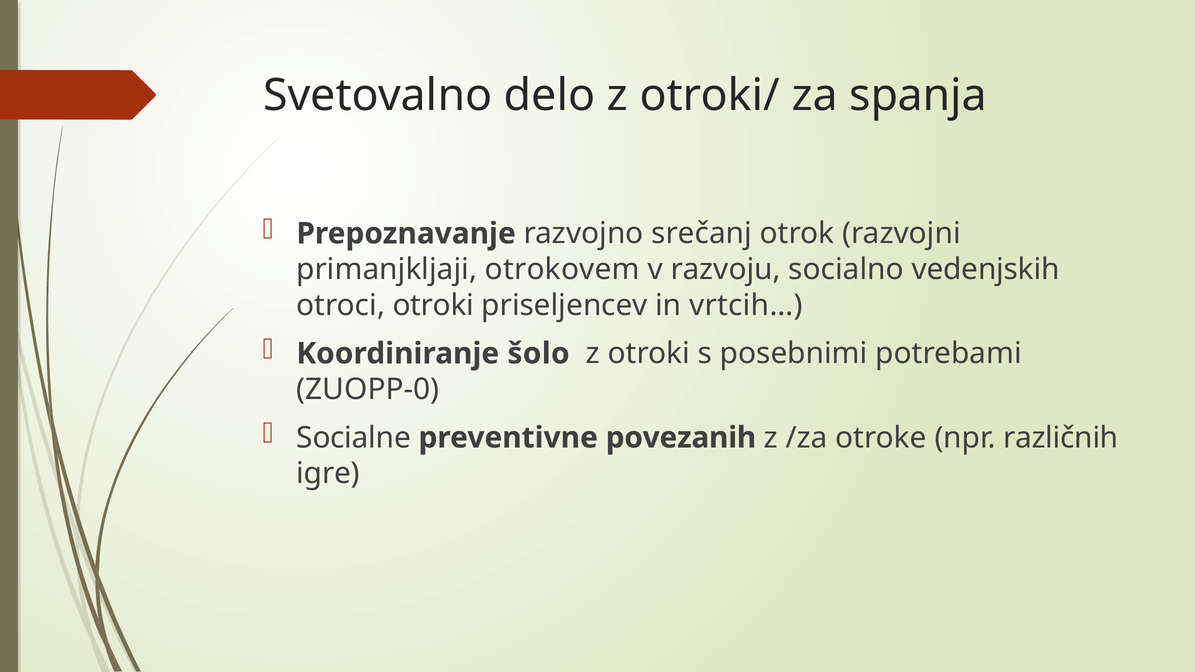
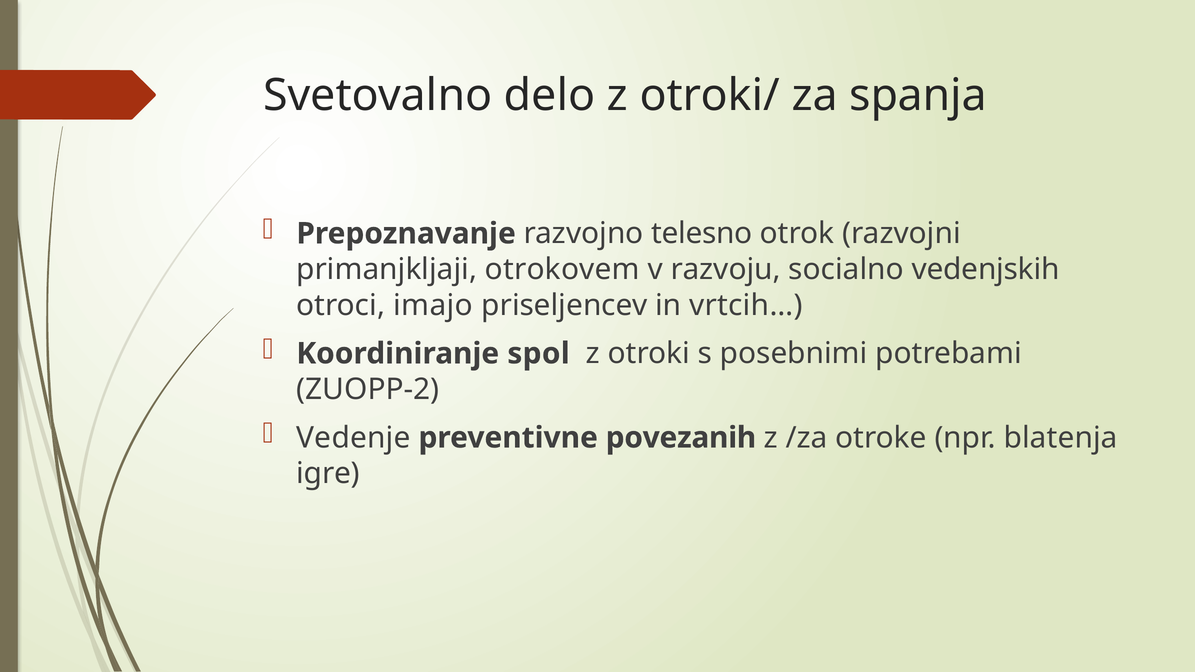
srečanj: srečanj -> telesno
otroci otroki: otroki -> imajo
šolo: šolo -> spol
ZUOPP-0: ZUOPP-0 -> ZUOPP-2
Socialne: Socialne -> Vedenje
različnih: različnih -> blatenja
